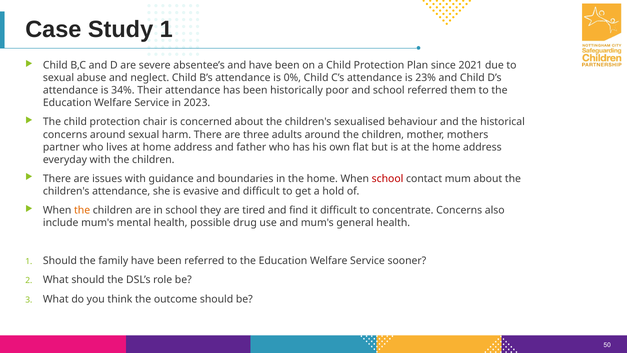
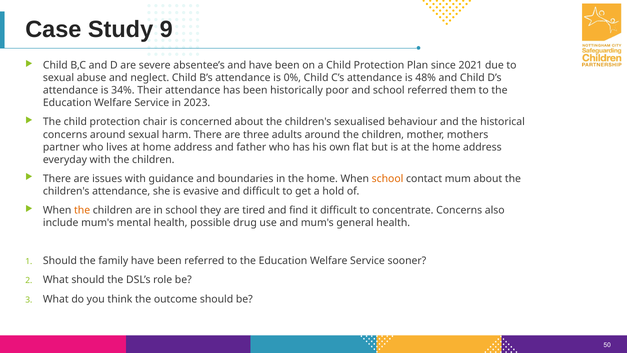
Study 1: 1 -> 9
23%: 23% -> 48%
school at (388, 179) colour: red -> orange
